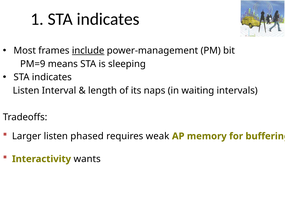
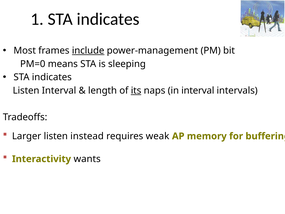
PM=9: PM=9 -> PM=0
its underline: none -> present
in waiting: waiting -> interval
phased: phased -> instead
